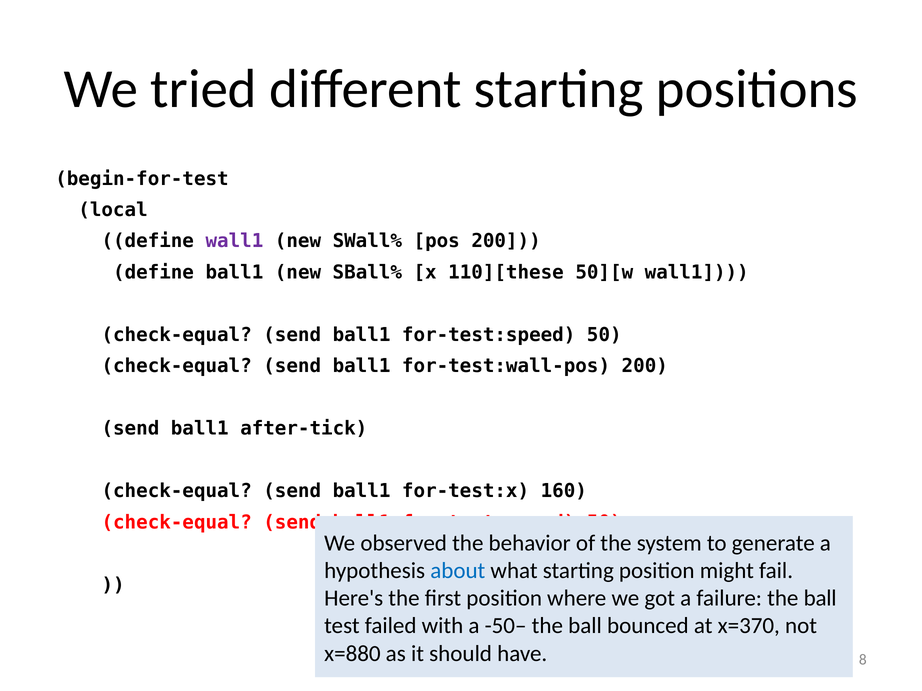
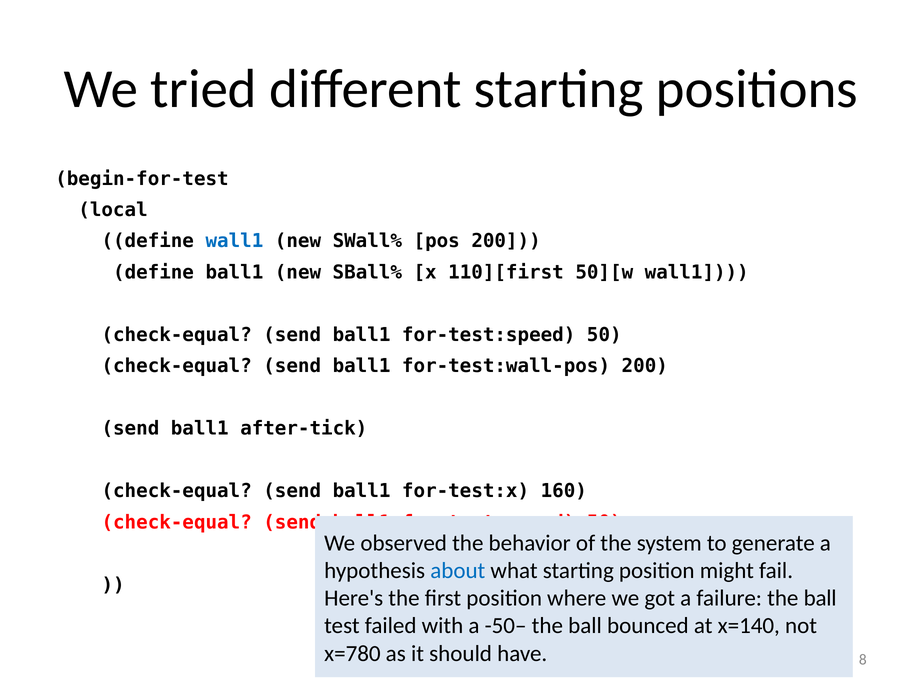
wall1 at (234, 241) colour: purple -> blue
110][these: 110][these -> 110][first
x=370: x=370 -> x=140
x=880: x=880 -> x=780
